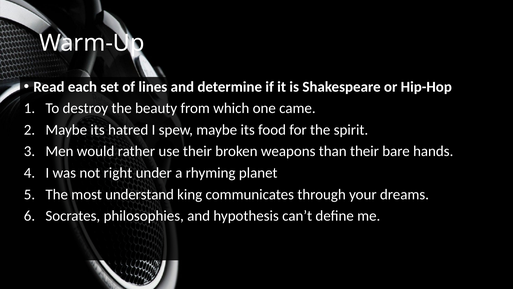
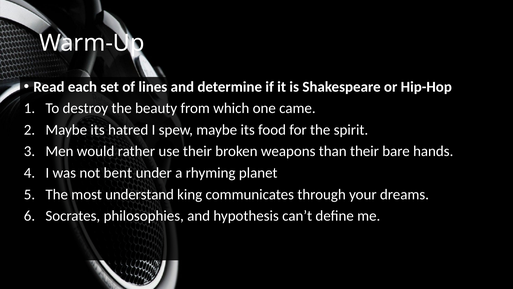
right: right -> bent
